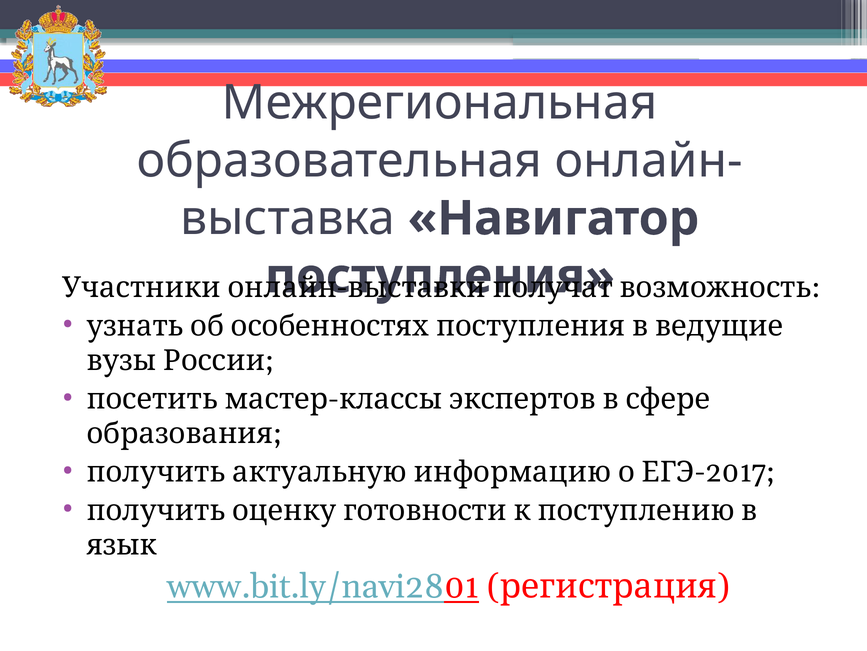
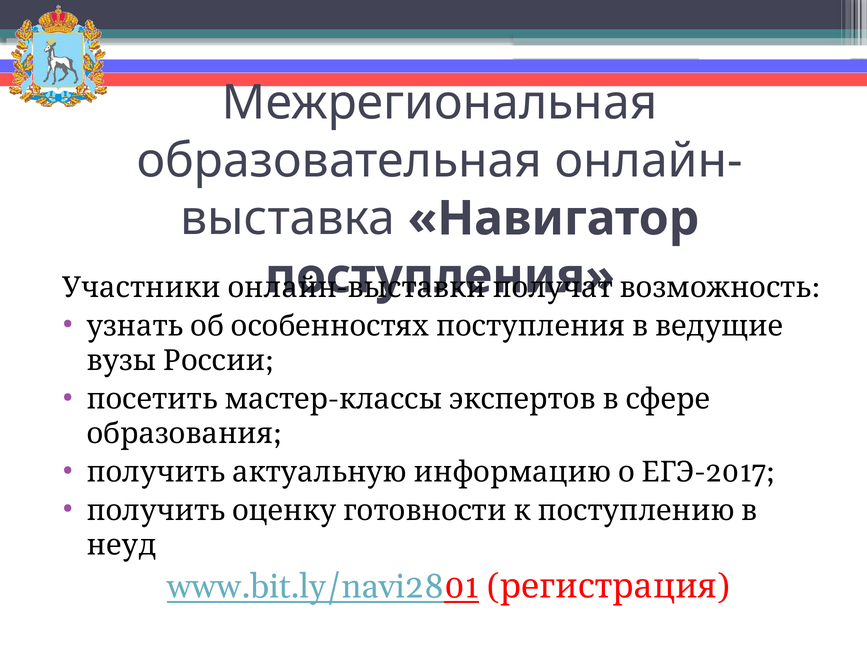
язык: язык -> неуд
